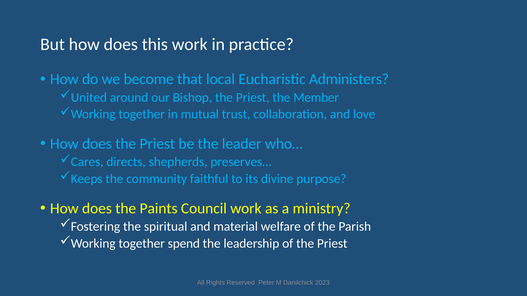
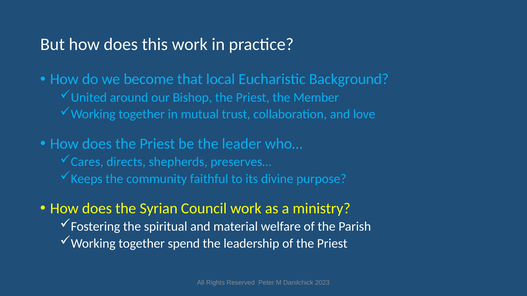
Administers: Administers -> Background
Paints: Paints -> Syrian
